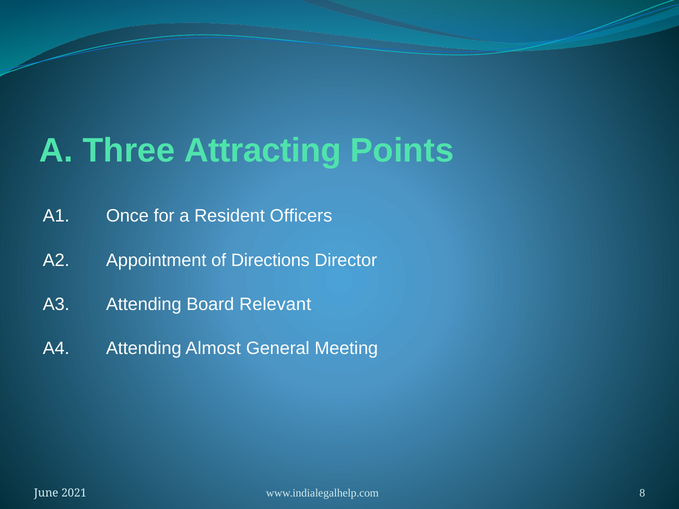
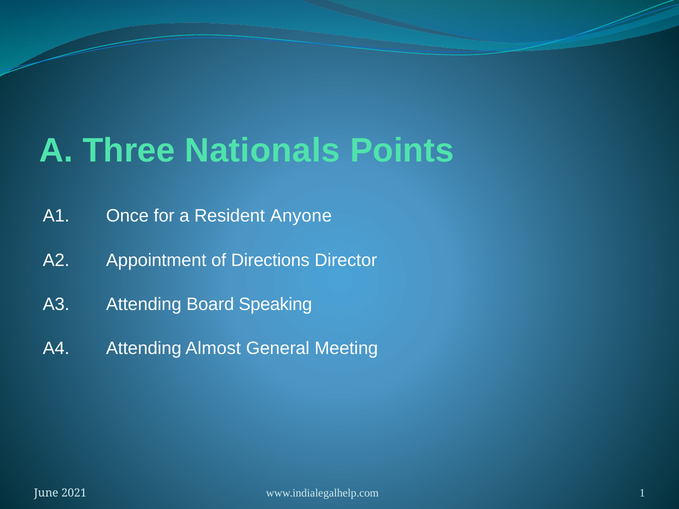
Attracting: Attracting -> Nationals
Officers: Officers -> Anyone
Relevant: Relevant -> Speaking
8: 8 -> 1
